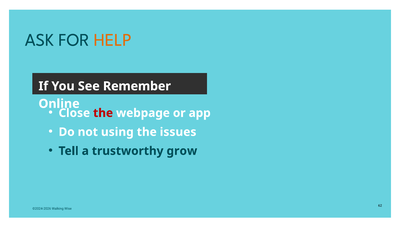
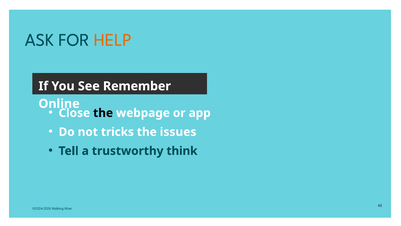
the at (103, 113) colour: red -> black
using: using -> tricks
grow: grow -> think
